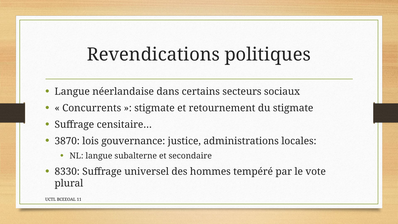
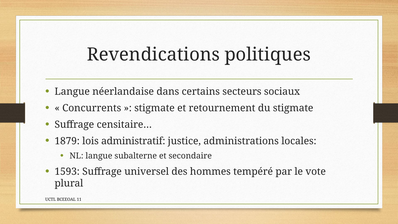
3870: 3870 -> 1879
gouvernance: gouvernance -> administratif
8330: 8330 -> 1593
